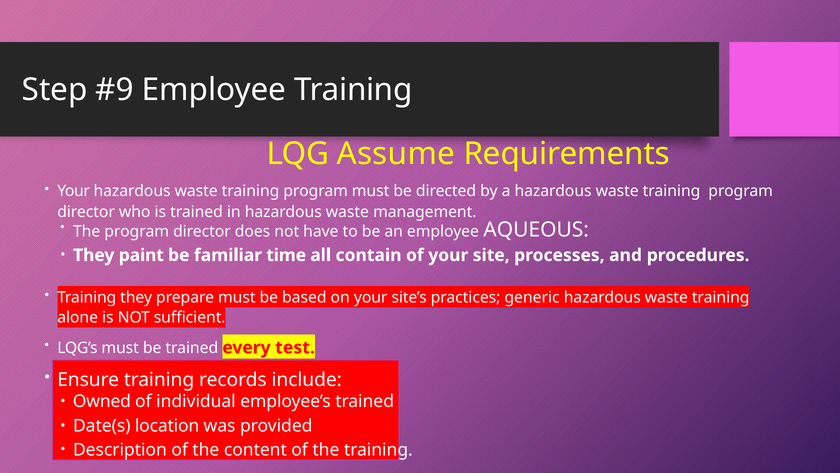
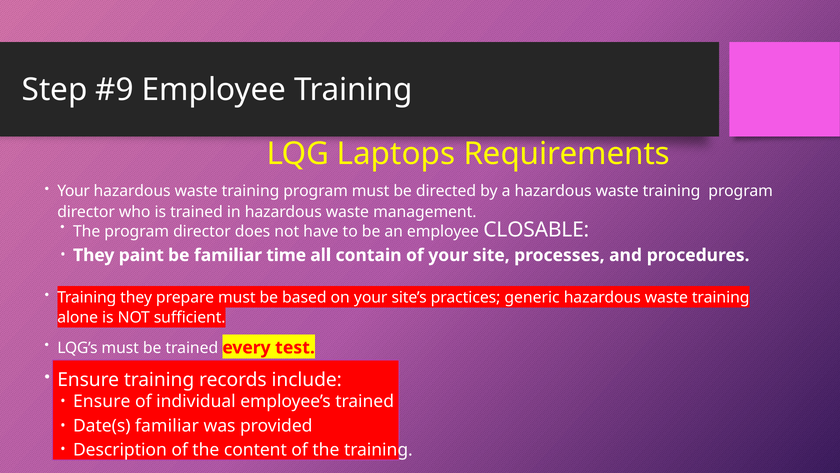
Assume: Assume -> Laptops
AQUEOUS: AQUEOUS -> CLOSABLE
Owned at (102, 401): Owned -> Ensure
Date(s location: location -> familiar
